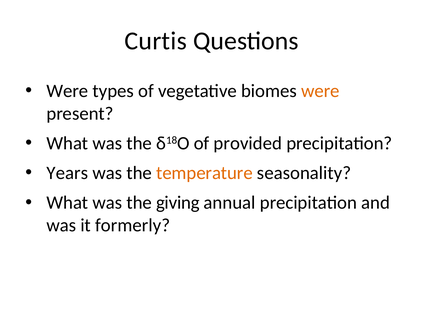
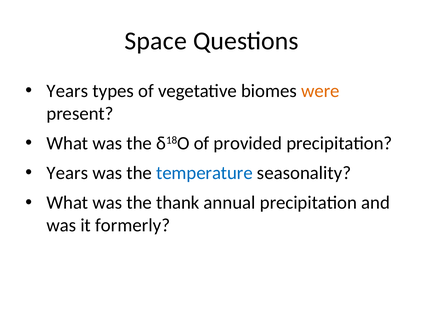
Curtis: Curtis -> Space
Were at (67, 91): Were -> Years
temperature colour: orange -> blue
giving: giving -> thank
